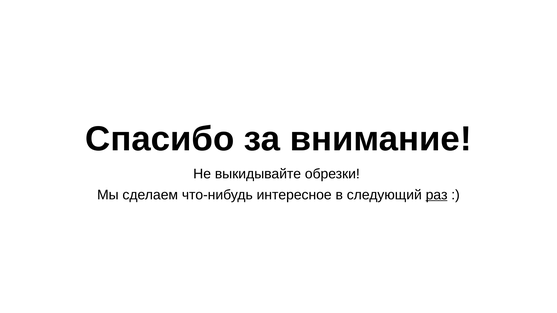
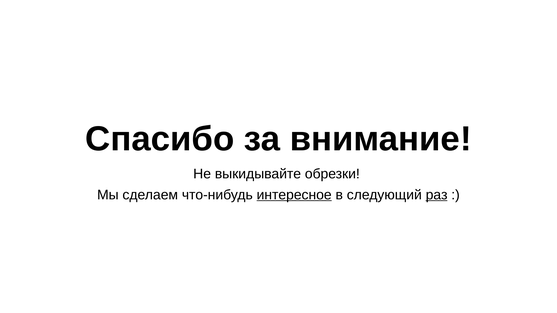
интересное underline: none -> present
